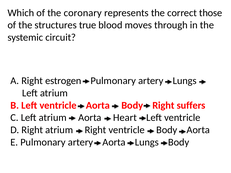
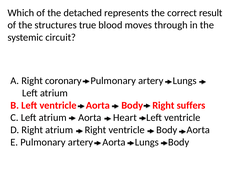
coronary: coronary -> detached
those: those -> result
estrogen: estrogen -> coronary
